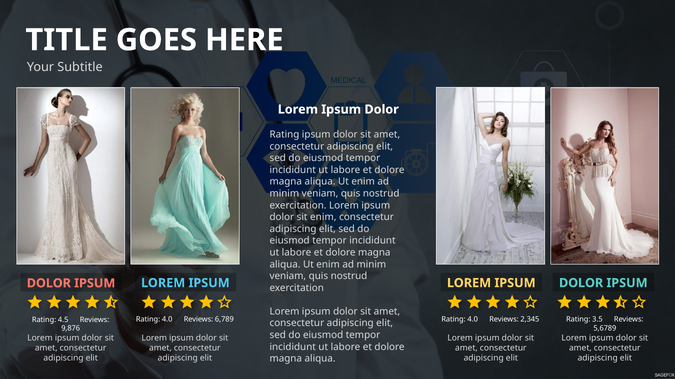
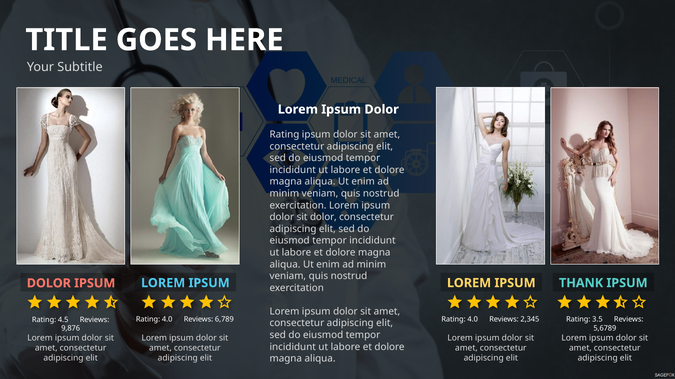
sit enim: enim -> dolor
DOLOR at (581, 283): DOLOR -> THANK
